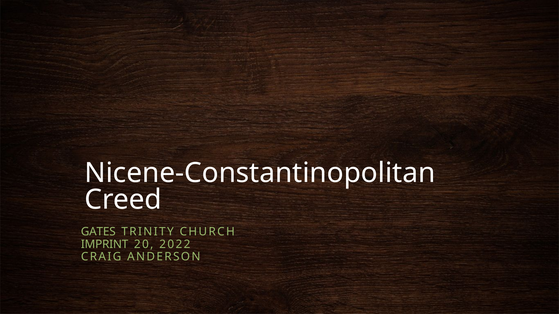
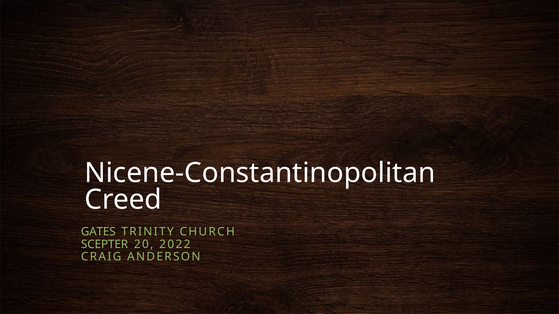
IMPRINT: IMPRINT -> SCEPTER
